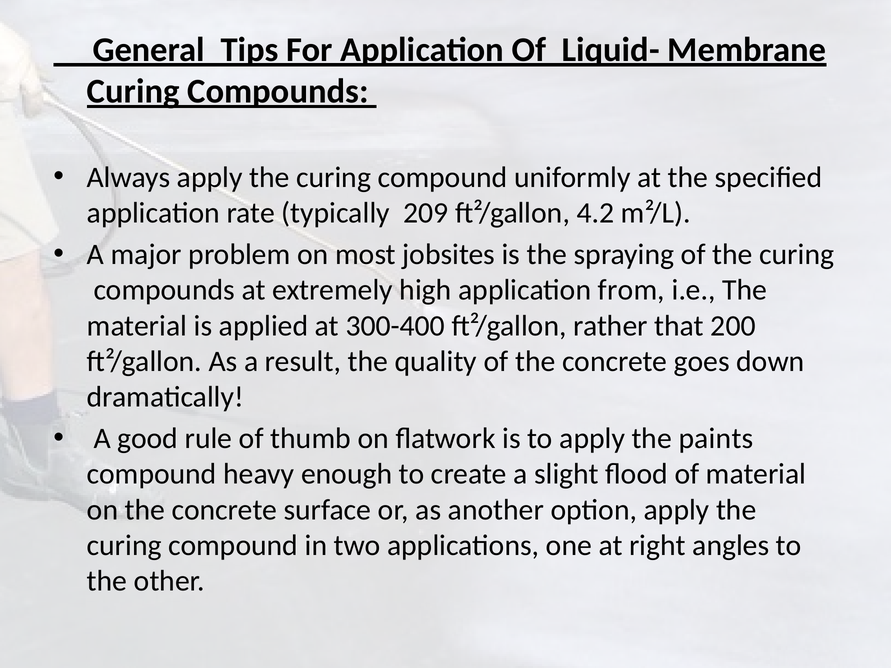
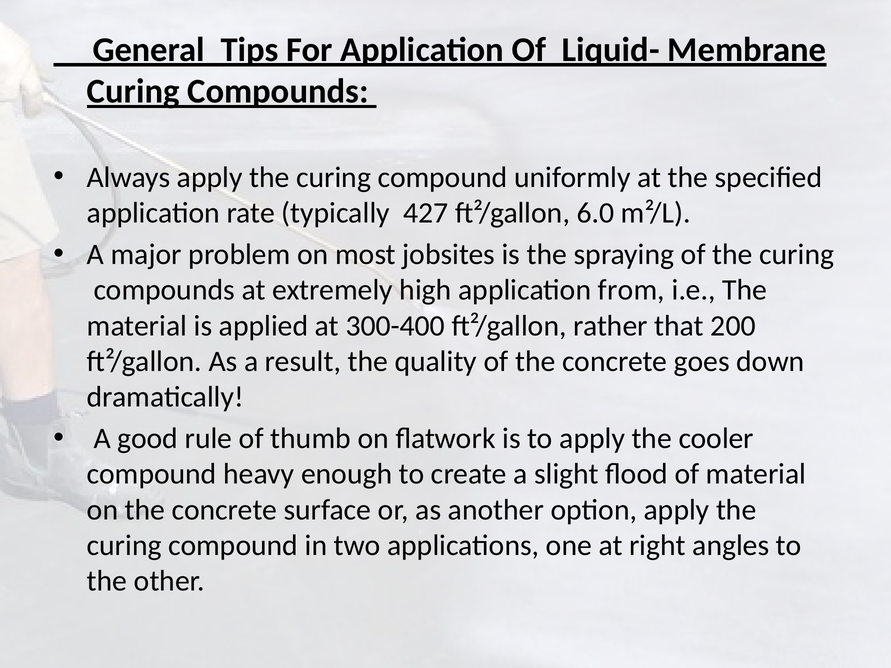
209: 209 -> 427
4.2: 4.2 -> 6.0
paints: paints -> cooler
